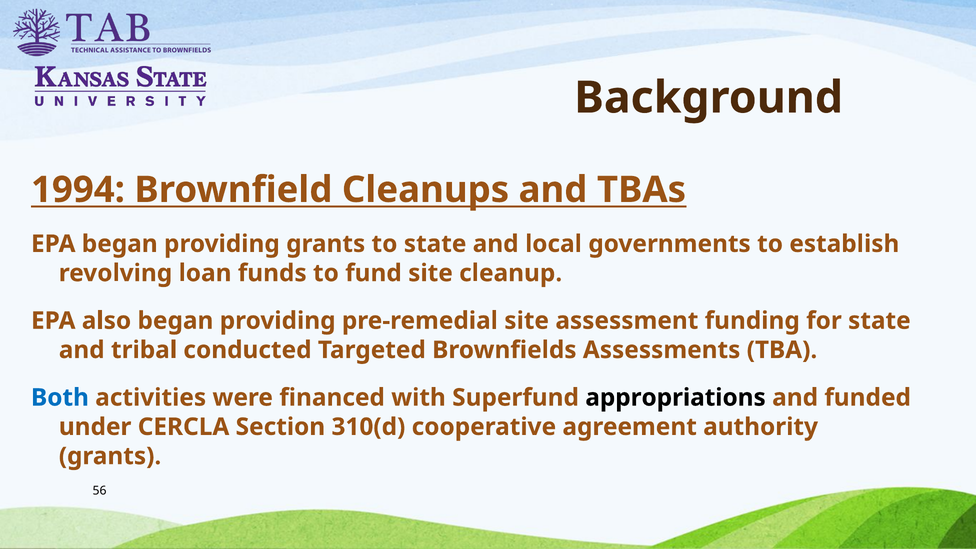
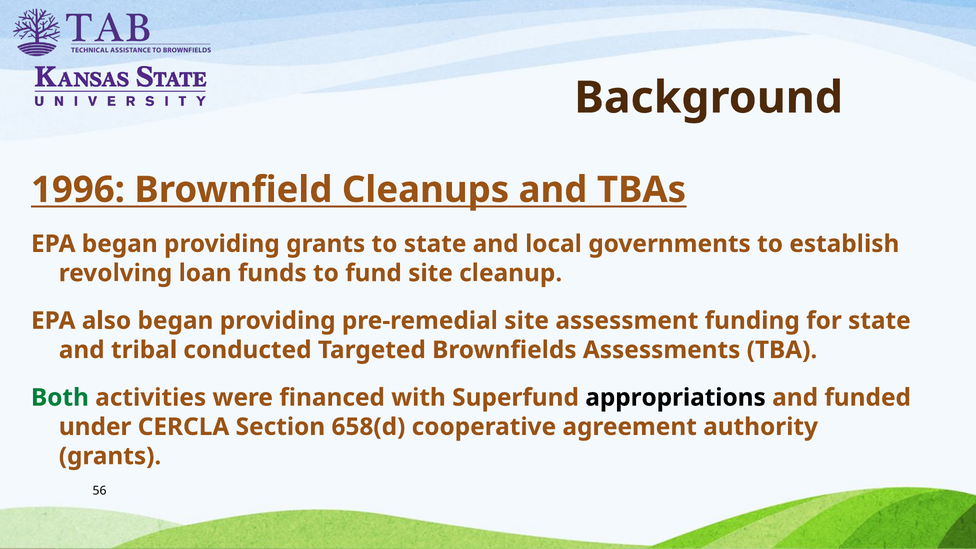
1994: 1994 -> 1996
Both colour: blue -> green
310(d: 310(d -> 658(d
